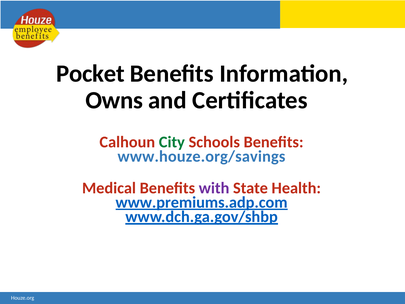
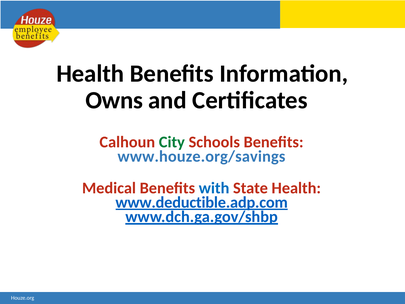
Pocket at (90, 73): Pocket -> Health
with colour: purple -> blue
www.premiums.adp.com: www.premiums.adp.com -> www.deductible.adp.com
